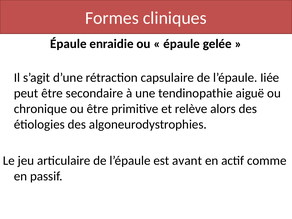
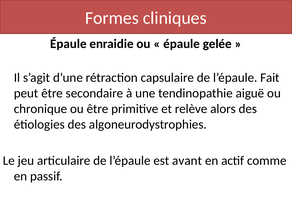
Iiée: Iiée -> Fait
